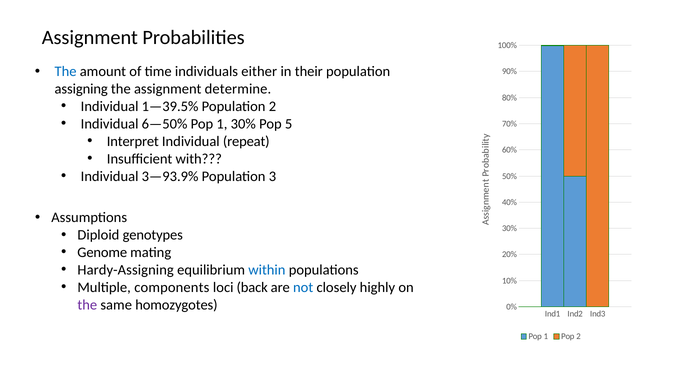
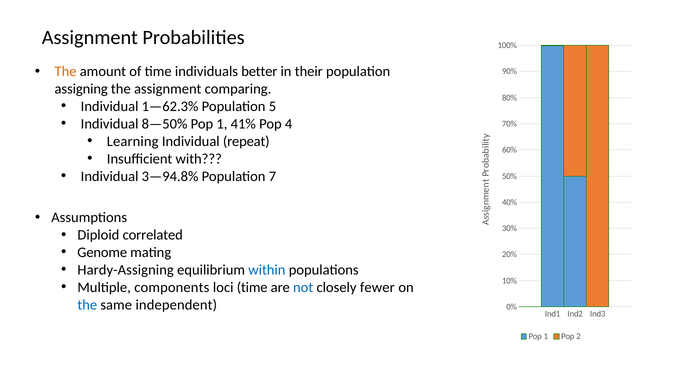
The at (66, 72) colour: blue -> orange
either: either -> better
determine: determine -> comparing
1—39.5%: 1—39.5% -> 1—62.3%
Population 2: 2 -> 5
6—50%: 6—50% -> 8—50%
1 30%: 30% -> 41%
5: 5 -> 4
Interpret: Interpret -> Learning
3—93.9%: 3—93.9% -> 3—94.8%
3: 3 -> 7
genotypes: genotypes -> correlated
loci back: back -> time
highly: highly -> fewer
the at (87, 305) colour: purple -> blue
homozygotes: homozygotes -> independent
